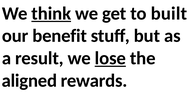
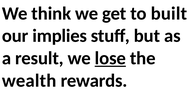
think underline: present -> none
benefit: benefit -> implies
aligned: aligned -> wealth
